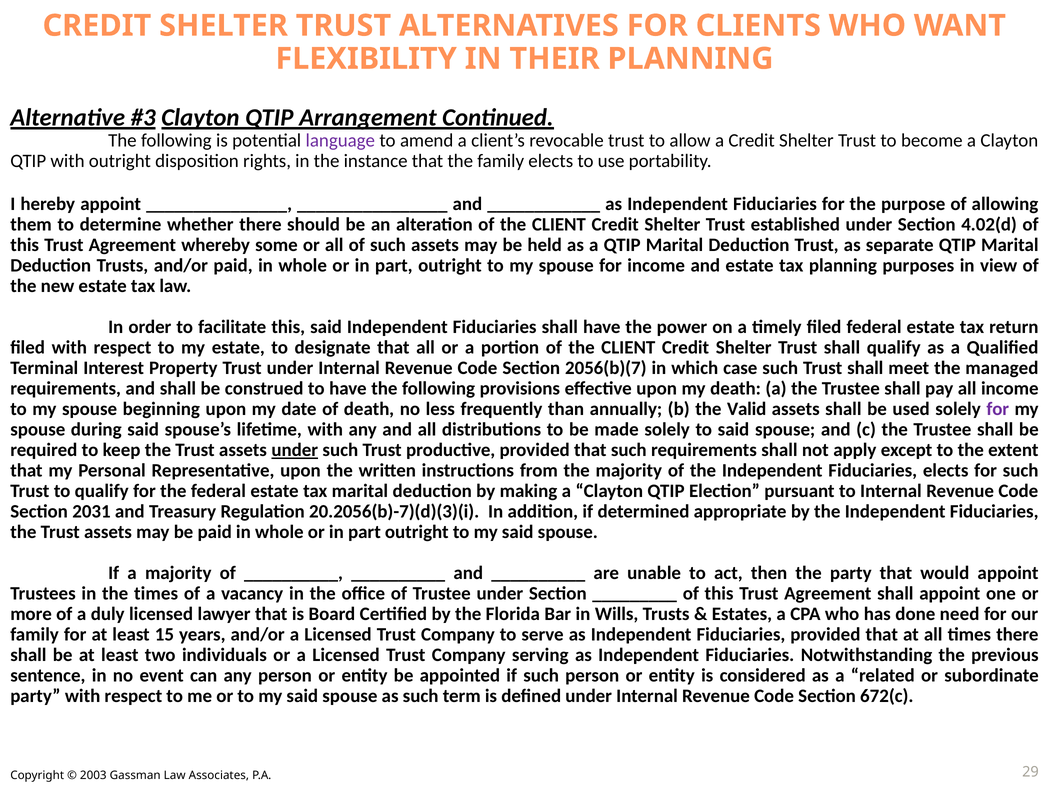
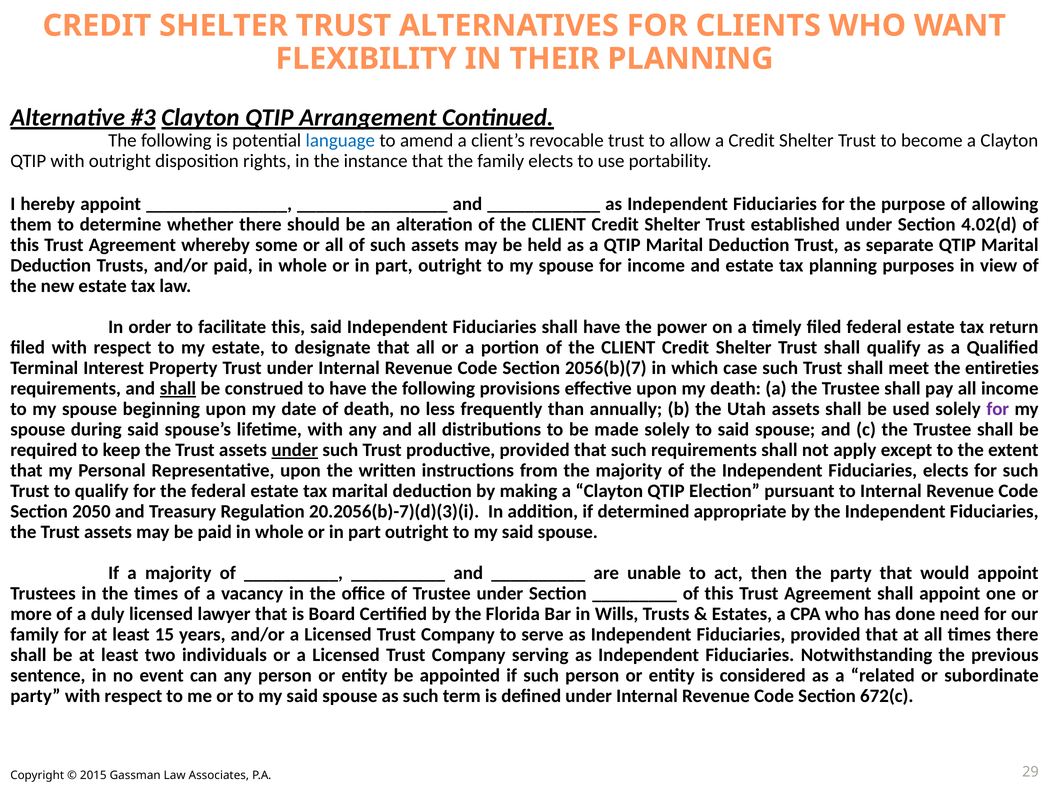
language colour: purple -> blue
managed: managed -> entireties
shall at (178, 388) underline: none -> present
Valid: Valid -> Utah
2031: 2031 -> 2050
2003: 2003 -> 2015
